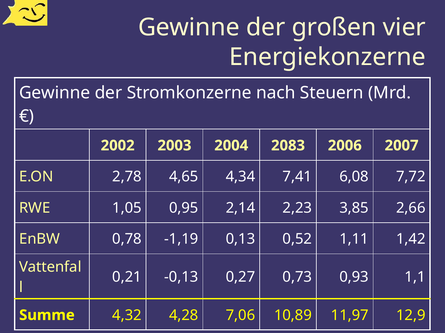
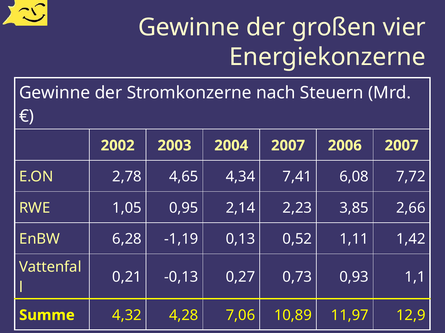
2004 2083: 2083 -> 2007
0,78: 0,78 -> 6,28
